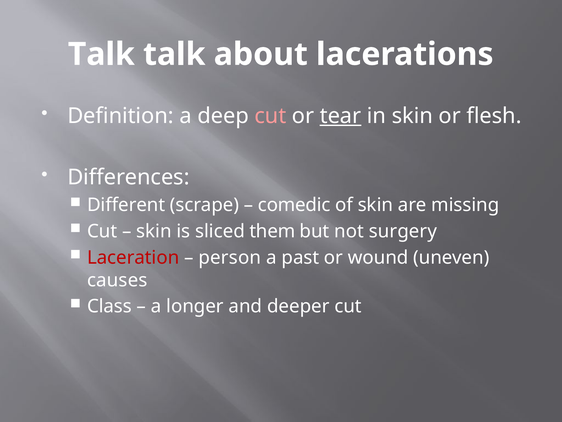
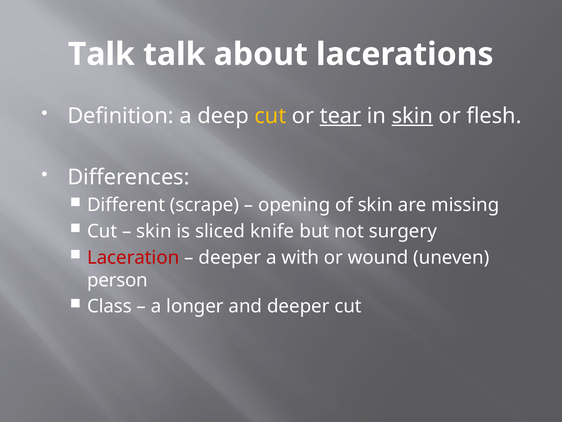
cut at (270, 116) colour: pink -> yellow
skin at (412, 116) underline: none -> present
comedic: comedic -> opening
them: them -> knife
person at (230, 257): person -> deeper
past: past -> with
causes: causes -> person
